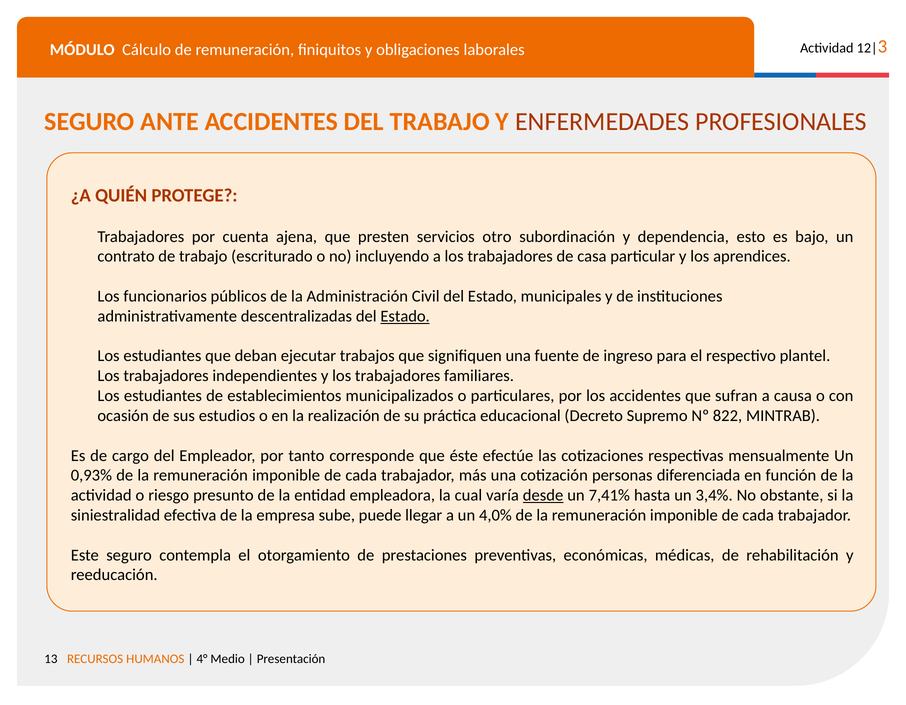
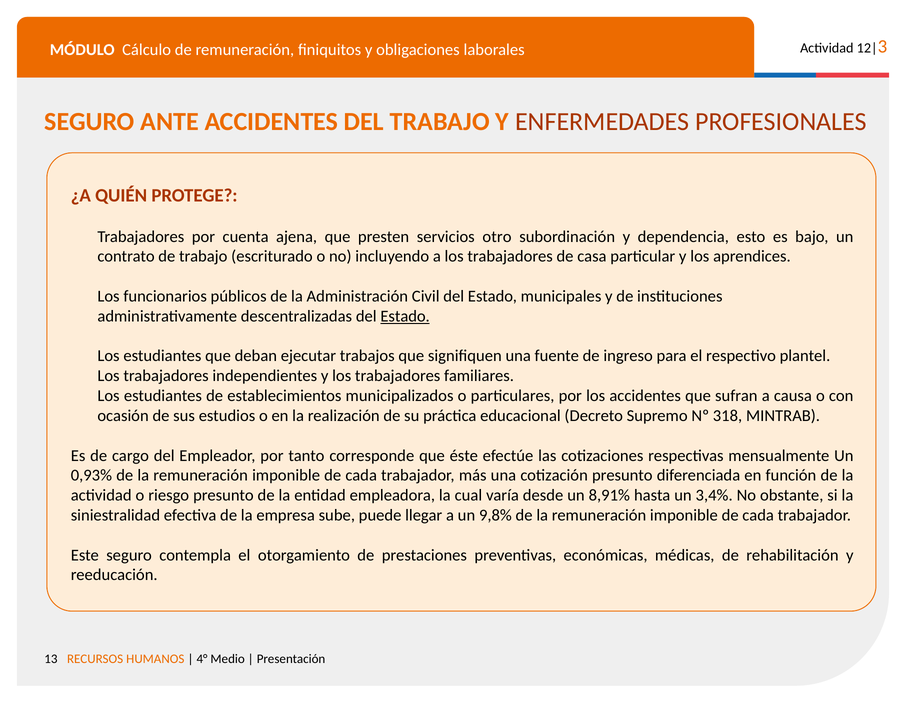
822: 822 -> 318
cotización personas: personas -> presunto
desde underline: present -> none
7,41%: 7,41% -> 8,91%
4,0%: 4,0% -> 9,8%
